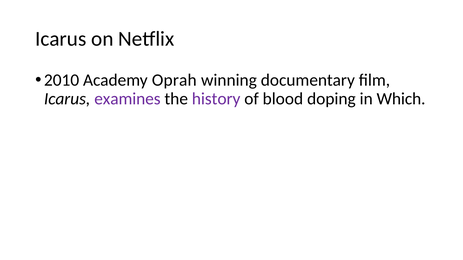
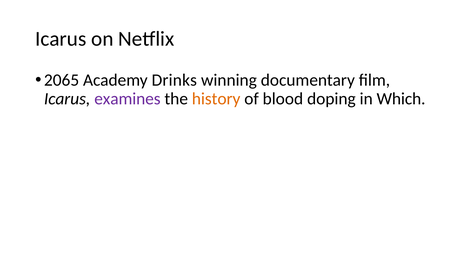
2010: 2010 -> 2065
Oprah: Oprah -> Drinks
history colour: purple -> orange
